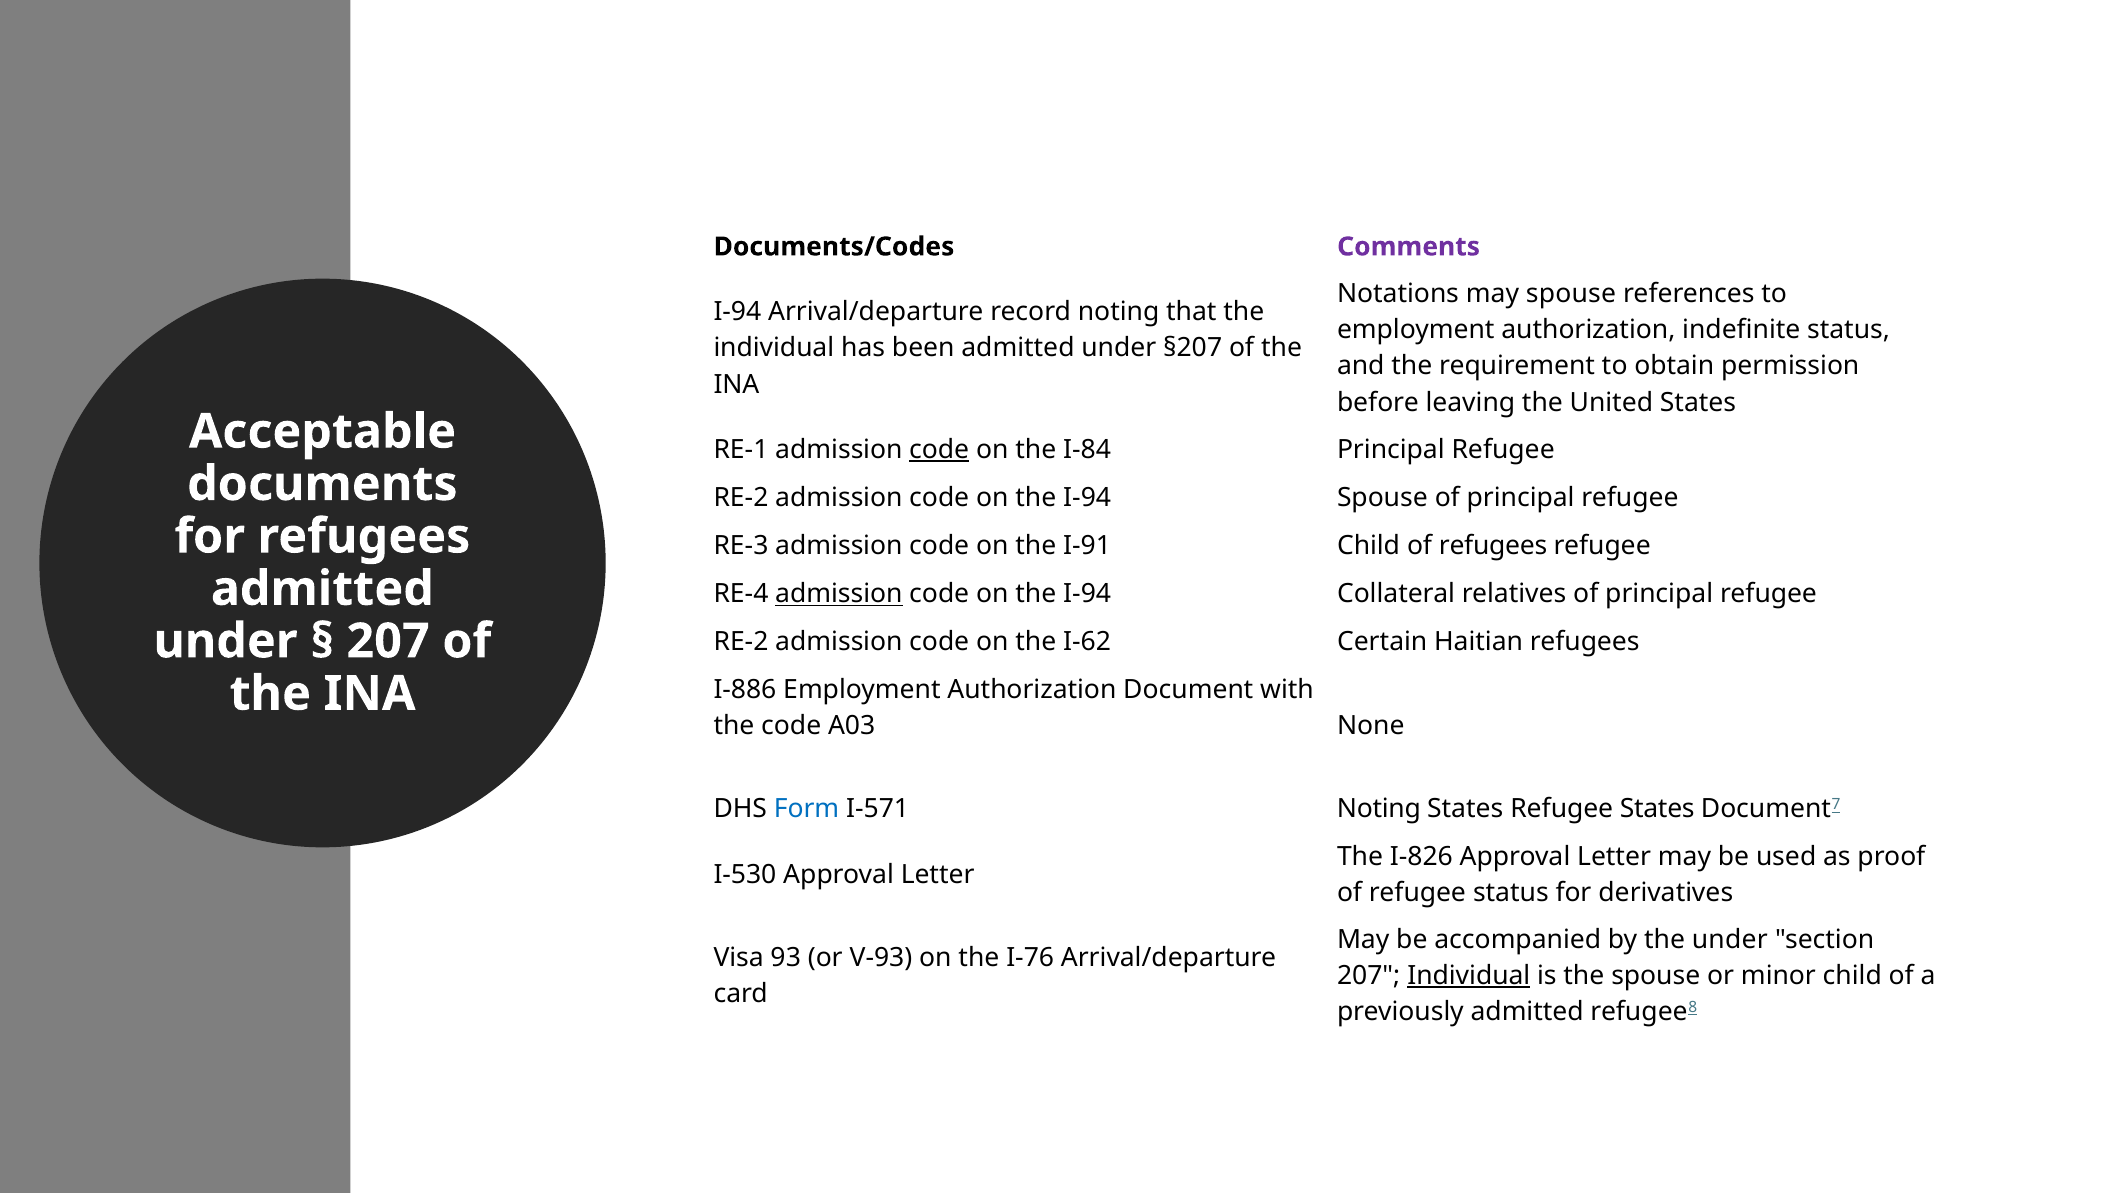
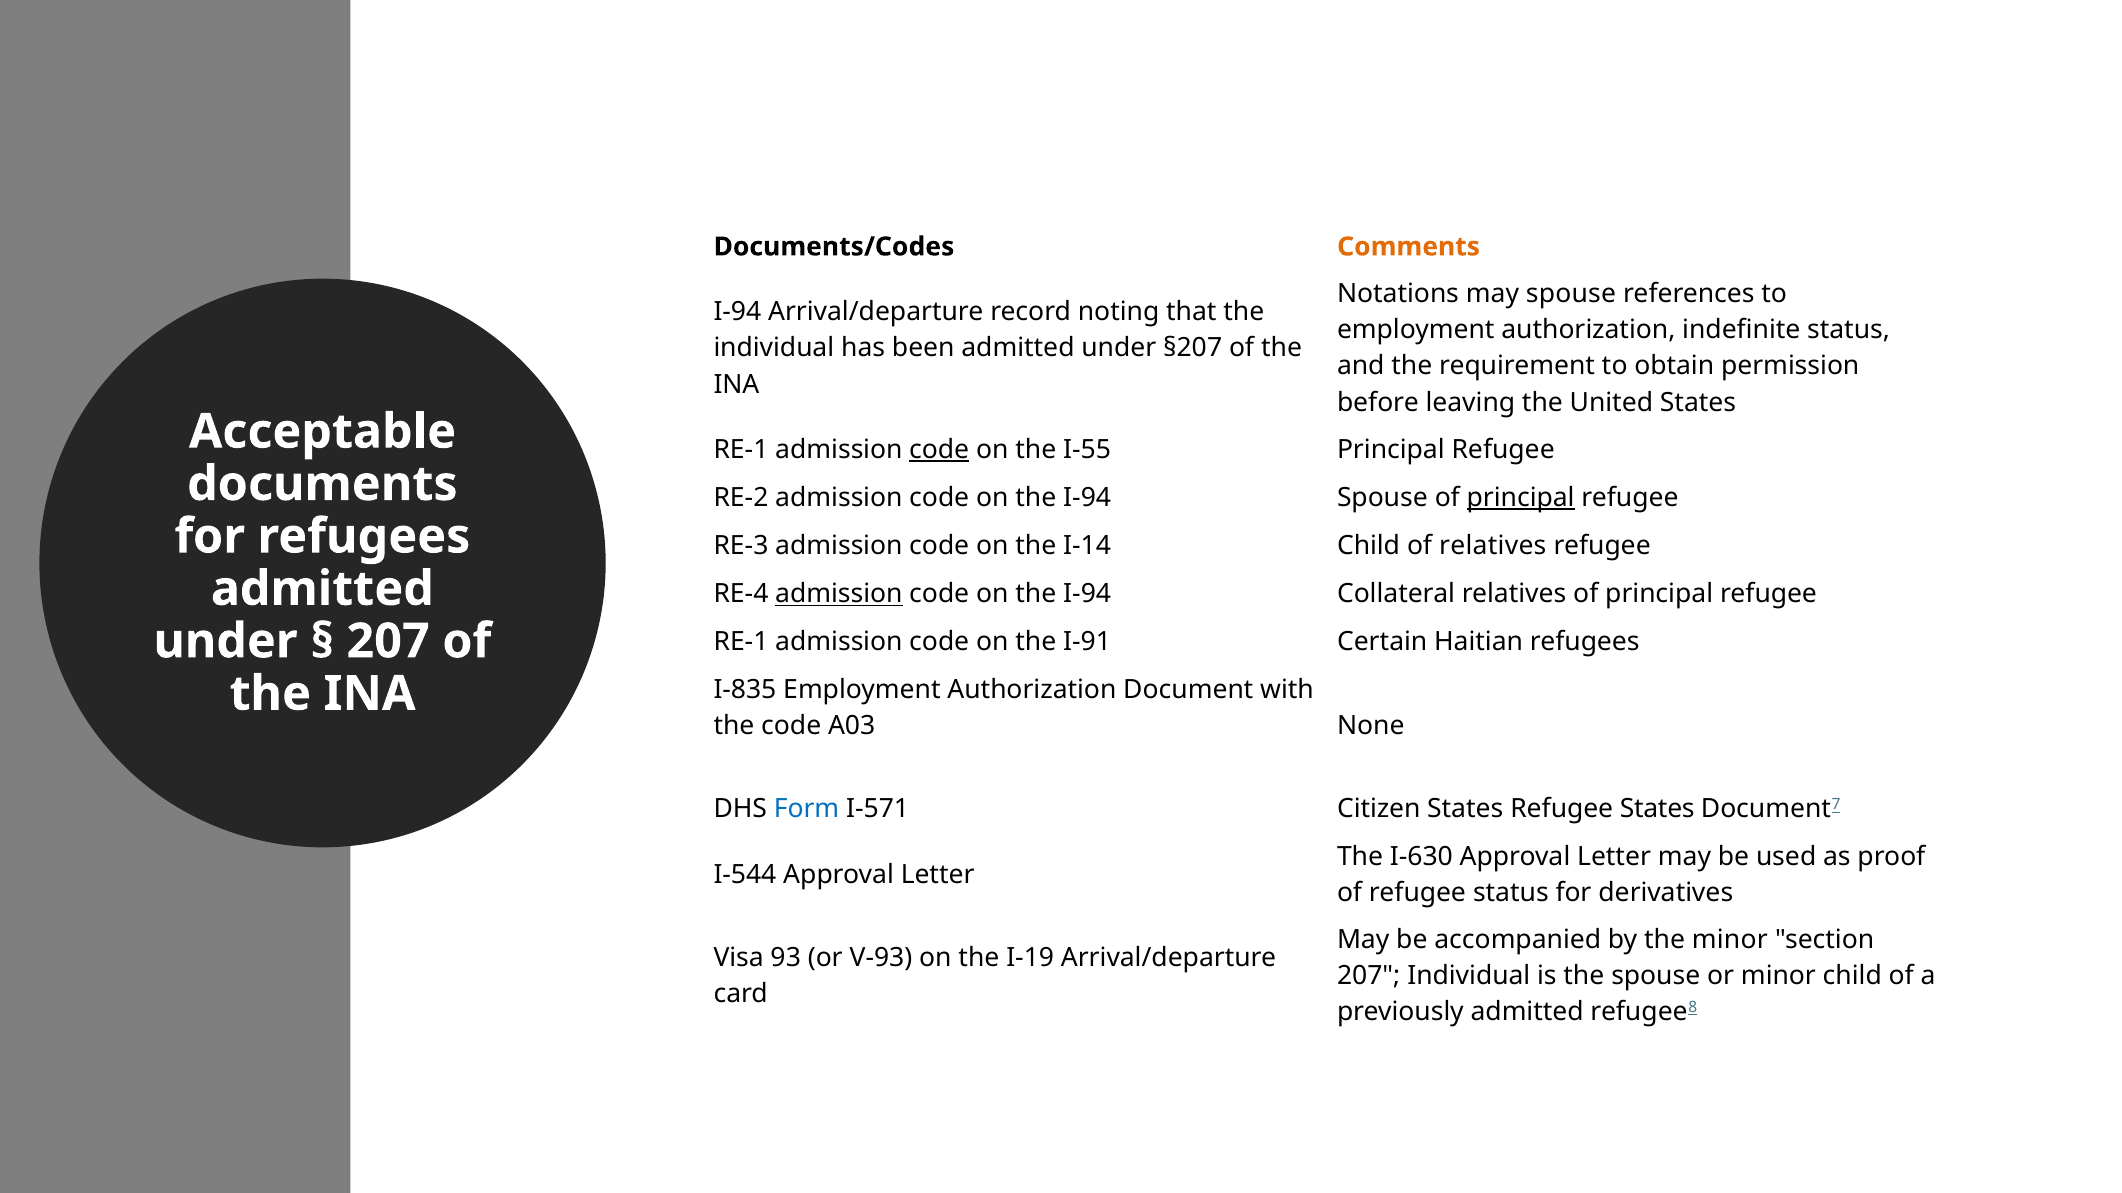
Comments colour: purple -> orange
I-84: I-84 -> I-55
principal at (1521, 498) underline: none -> present
I-91: I-91 -> I-14
of refugees: refugees -> relatives
RE-2 at (741, 643): RE-2 -> RE-1
I-62: I-62 -> I-91
I-886: I-886 -> I-835
I-571 Noting: Noting -> Citizen
I-826: I-826 -> I-630
I-530: I-530 -> I-544
the under: under -> minor
I-76: I-76 -> I-19
Individual at (1469, 976) underline: present -> none
